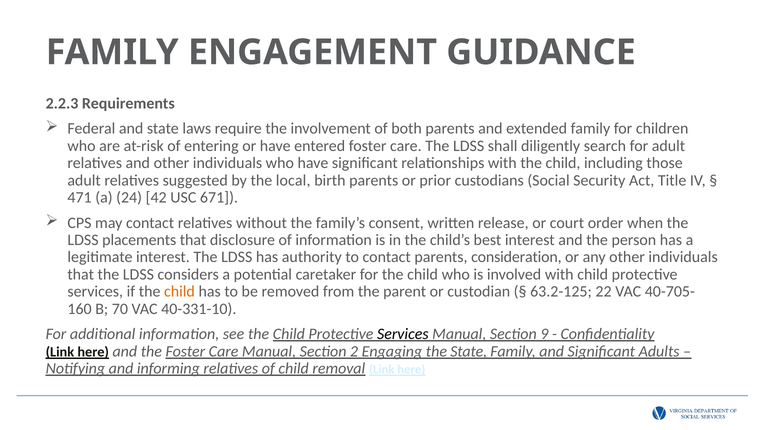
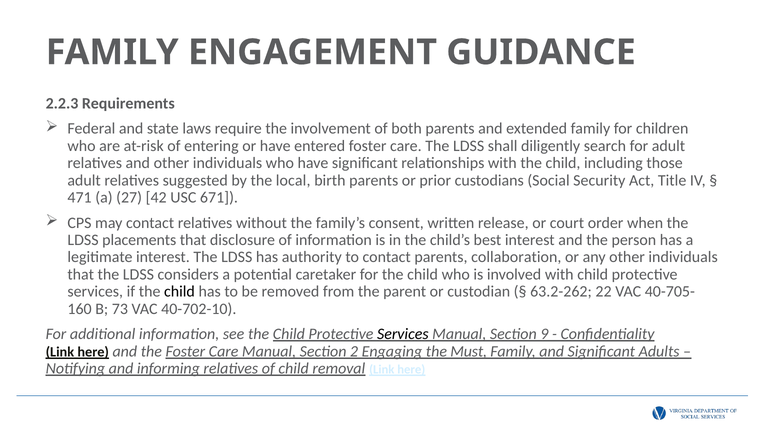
24: 24 -> 27
consideration: consideration -> collaboration
child at (179, 292) colour: orange -> black
63.2-125: 63.2-125 -> 63.2-262
70: 70 -> 73
40-331-10: 40-331-10 -> 40-702-10
the State: State -> Must
